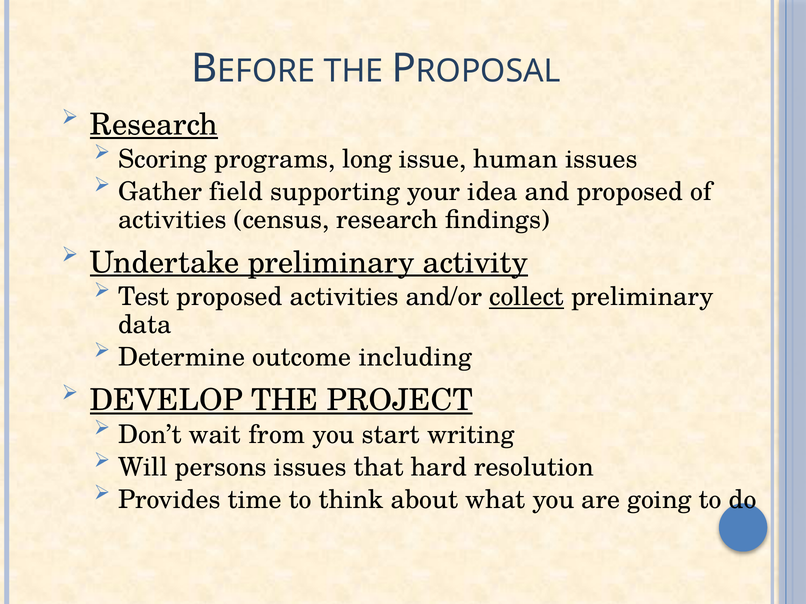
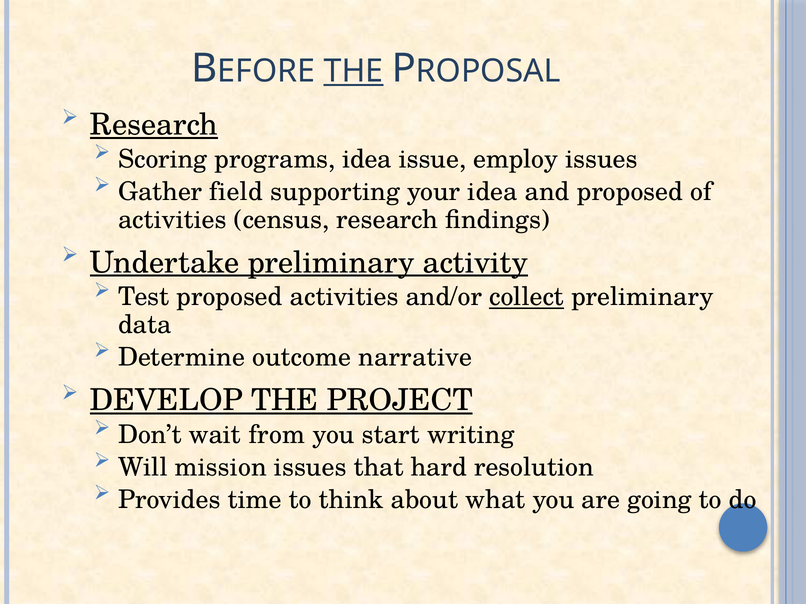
THE at (353, 71) underline: none -> present
programs long: long -> idea
human: human -> employ
including: including -> narrative
persons: persons -> mission
